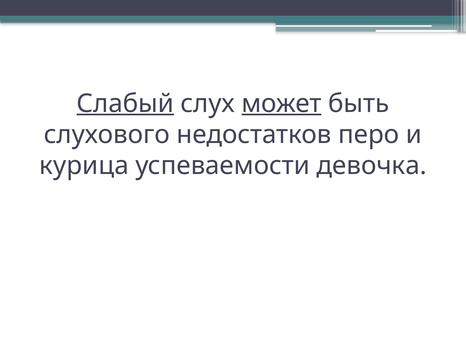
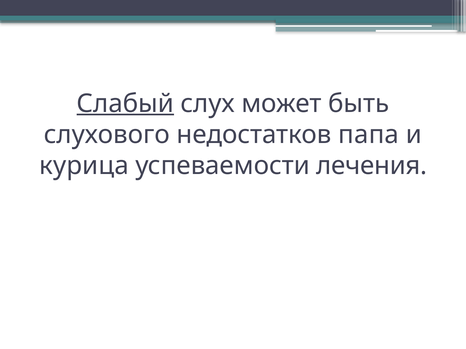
может underline: present -> none
перо: перо -> папа
девочка: девочка -> лечения
